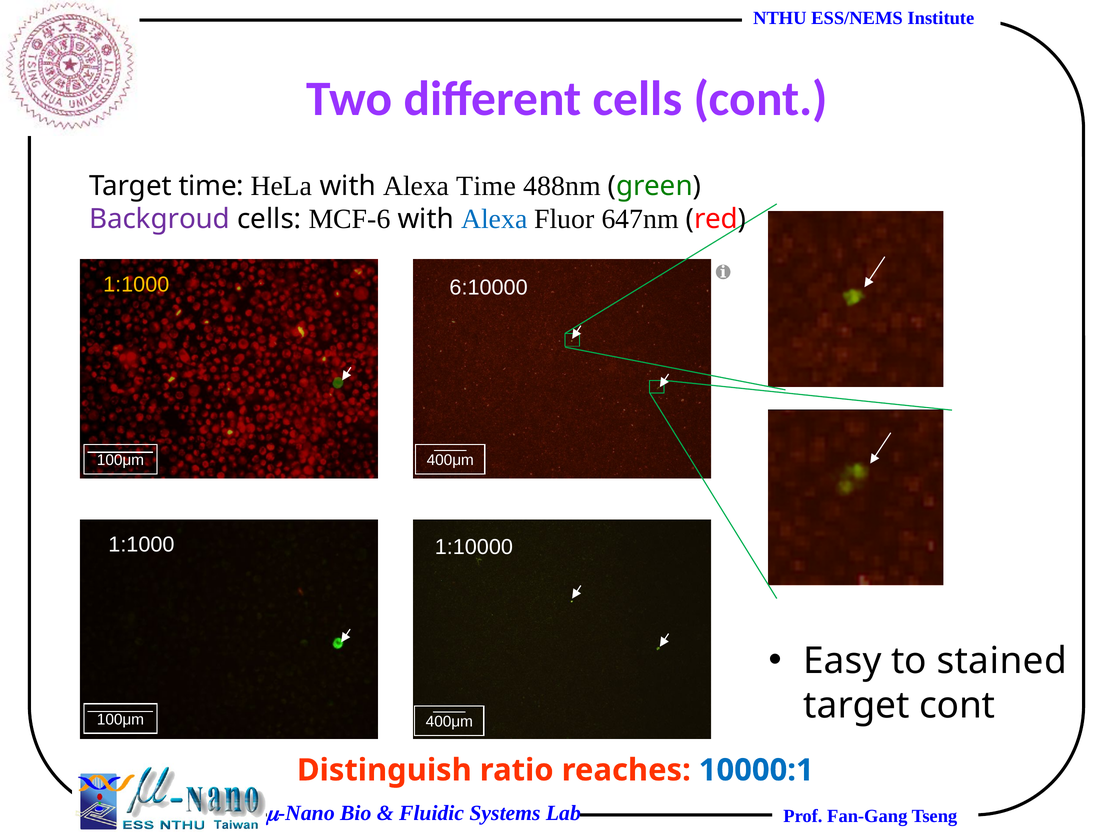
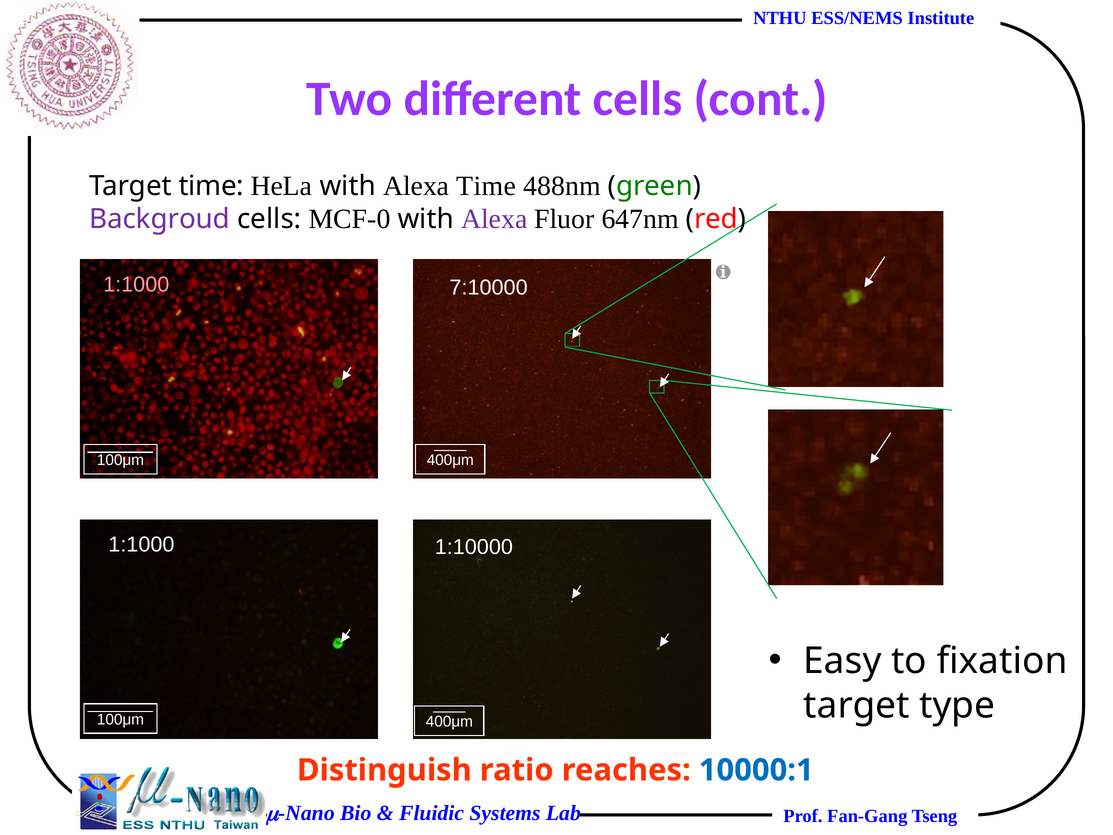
MCF-6: MCF-6 -> MCF-0
Alexa at (494, 219) colour: blue -> purple
1:1000 at (136, 284) colour: yellow -> pink
6:10000: 6:10000 -> 7:10000
stained: stained -> fixation
target cont: cont -> type
